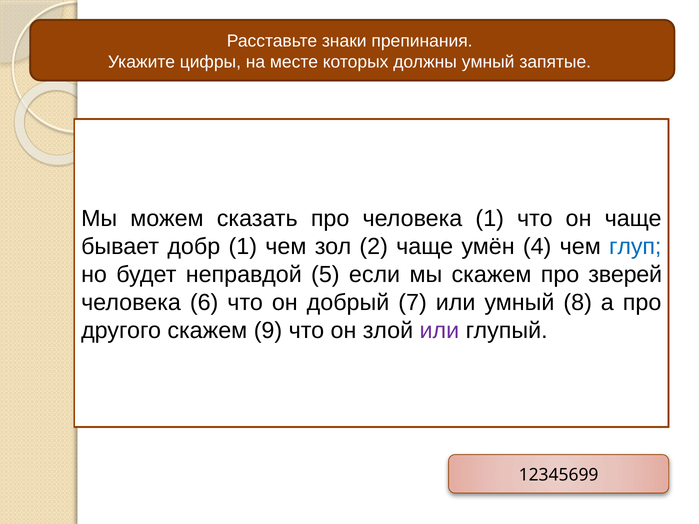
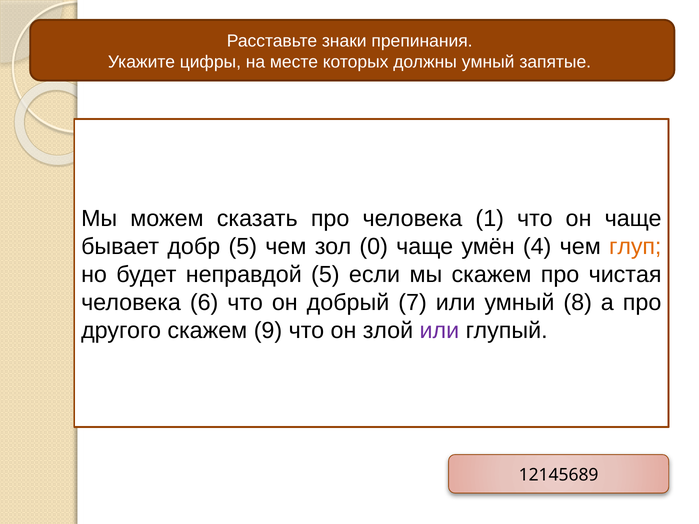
добр 1: 1 -> 5
2: 2 -> 0
глуп colour: blue -> orange
зверей: зверей -> чистая
12345699: 12345699 -> 12145689
